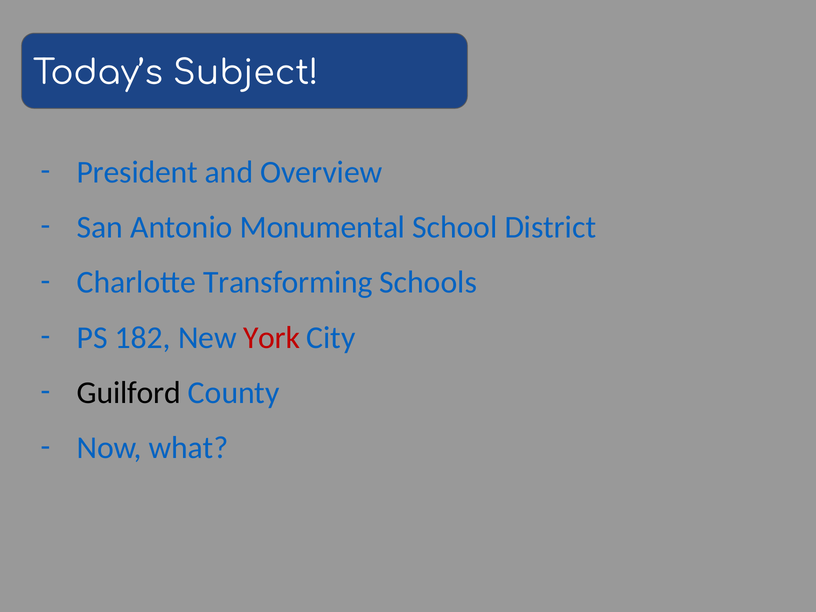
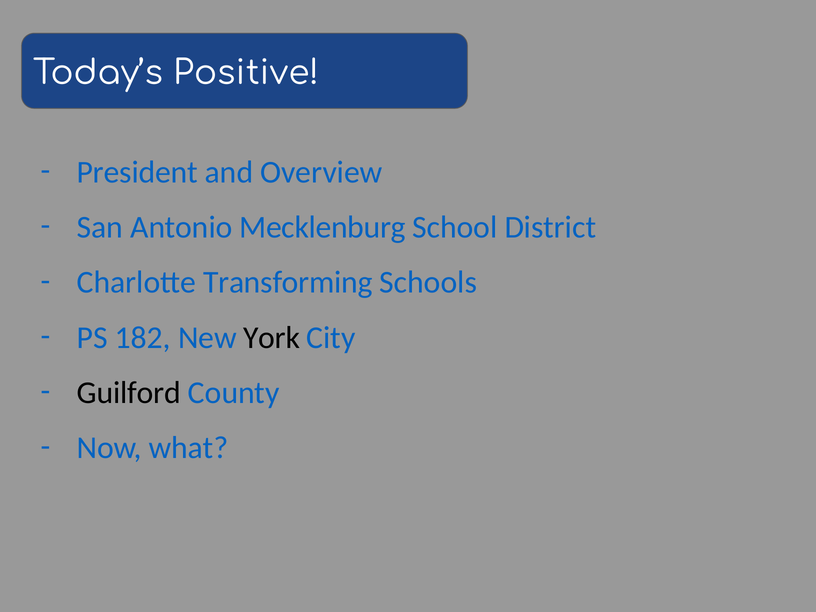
Subject: Subject -> Positive
Monumental: Monumental -> Mecklenburg
York colour: red -> black
